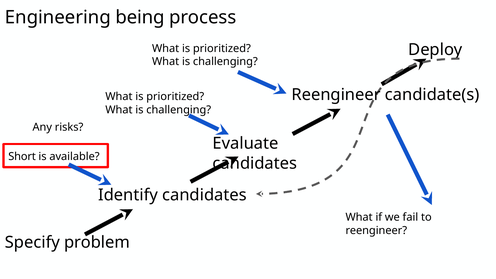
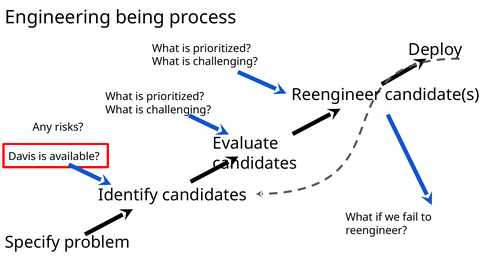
Short: Short -> Davis
